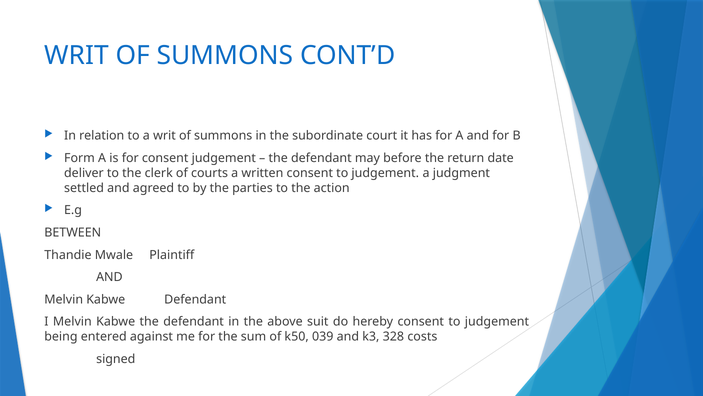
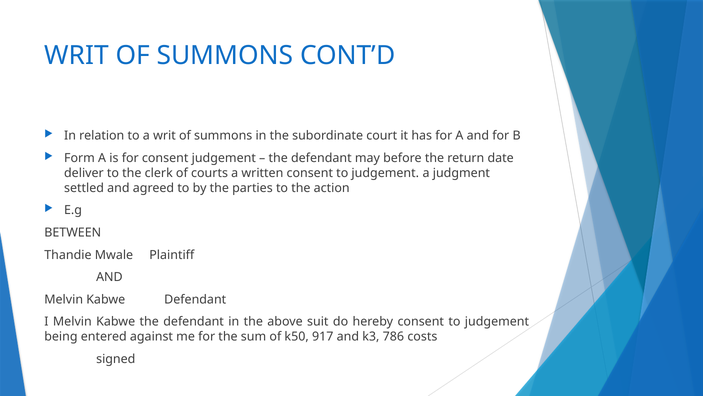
039: 039 -> 917
328: 328 -> 786
